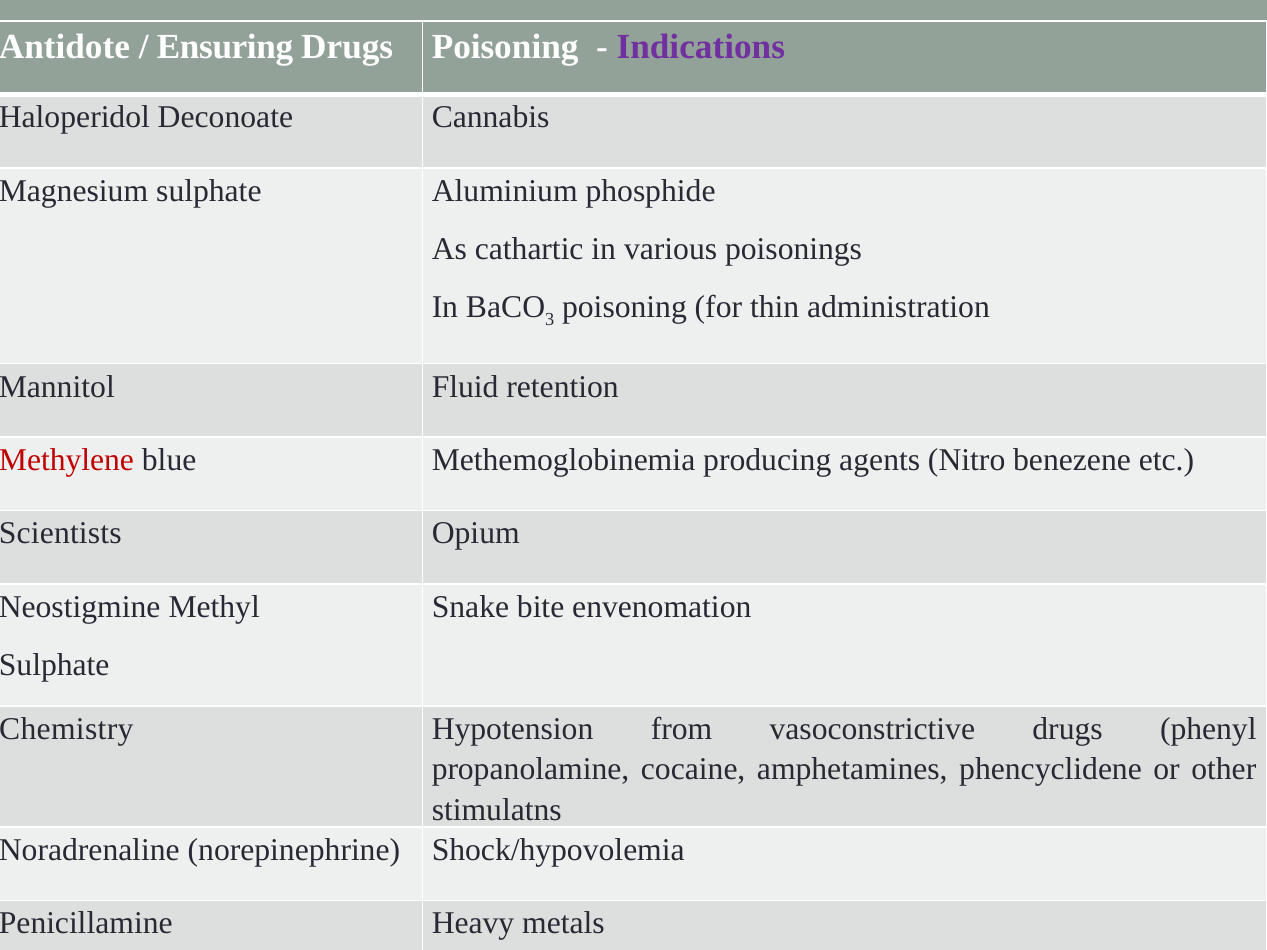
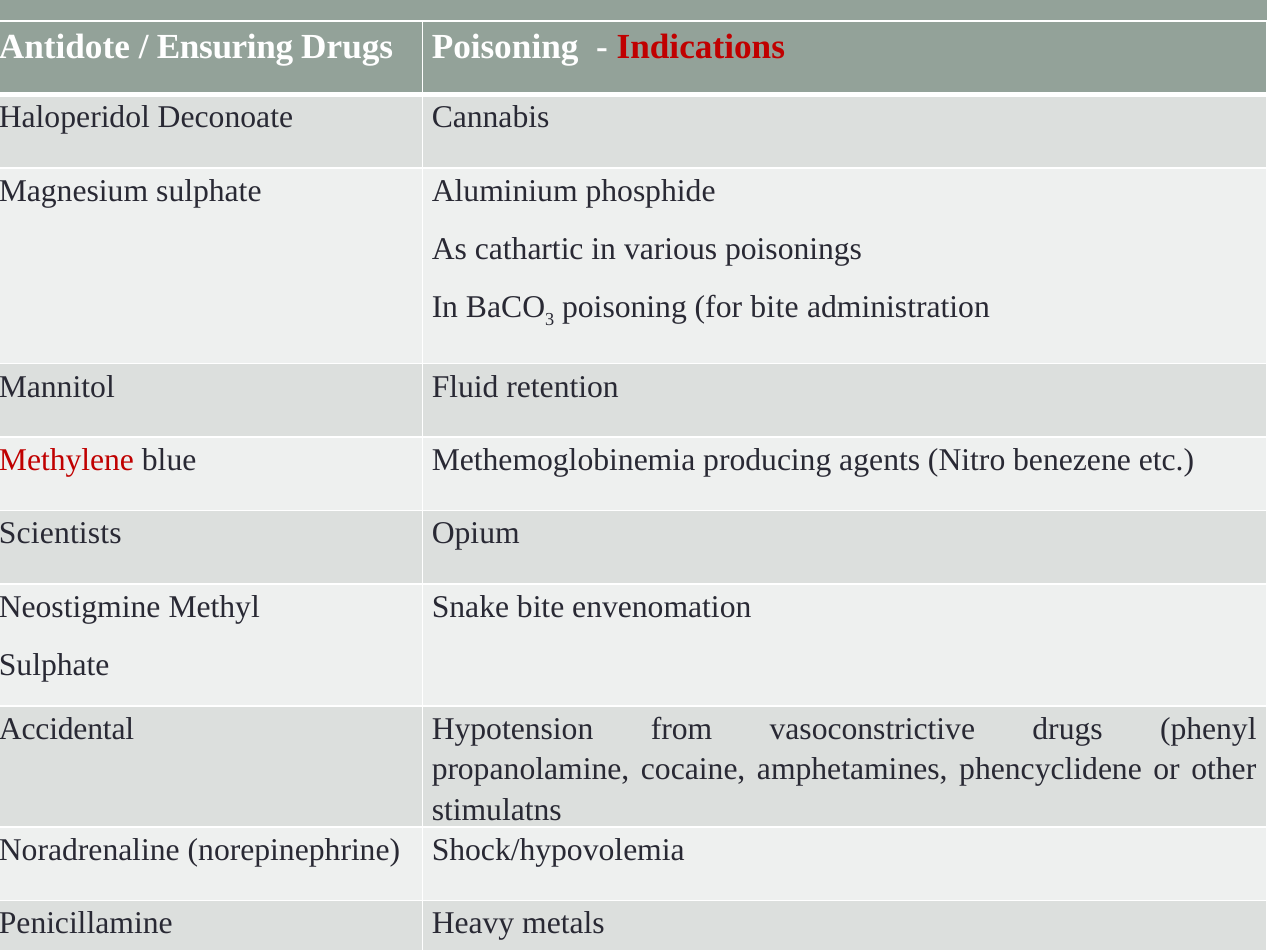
Indications colour: purple -> red
for thin: thin -> bite
Chemistry: Chemistry -> Accidental
